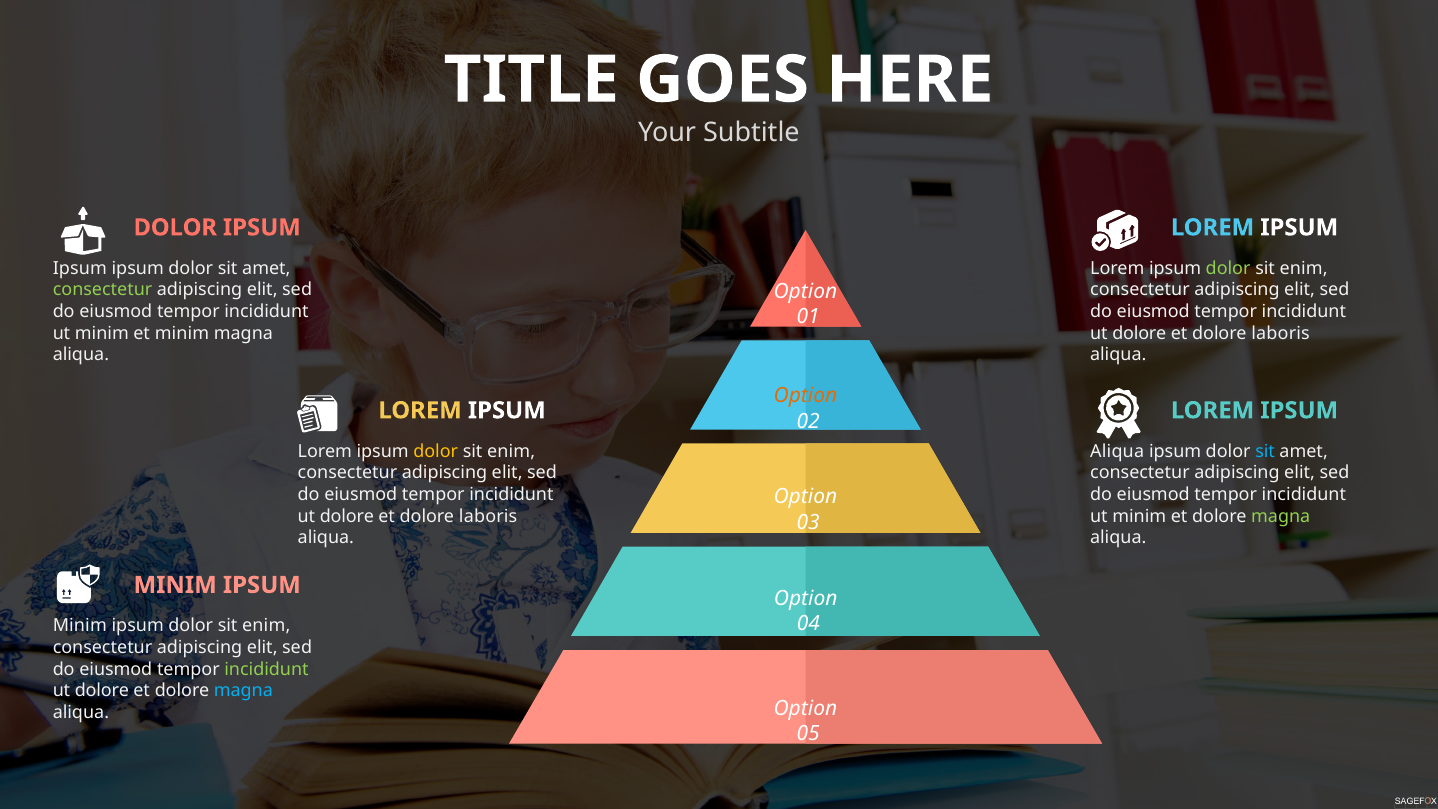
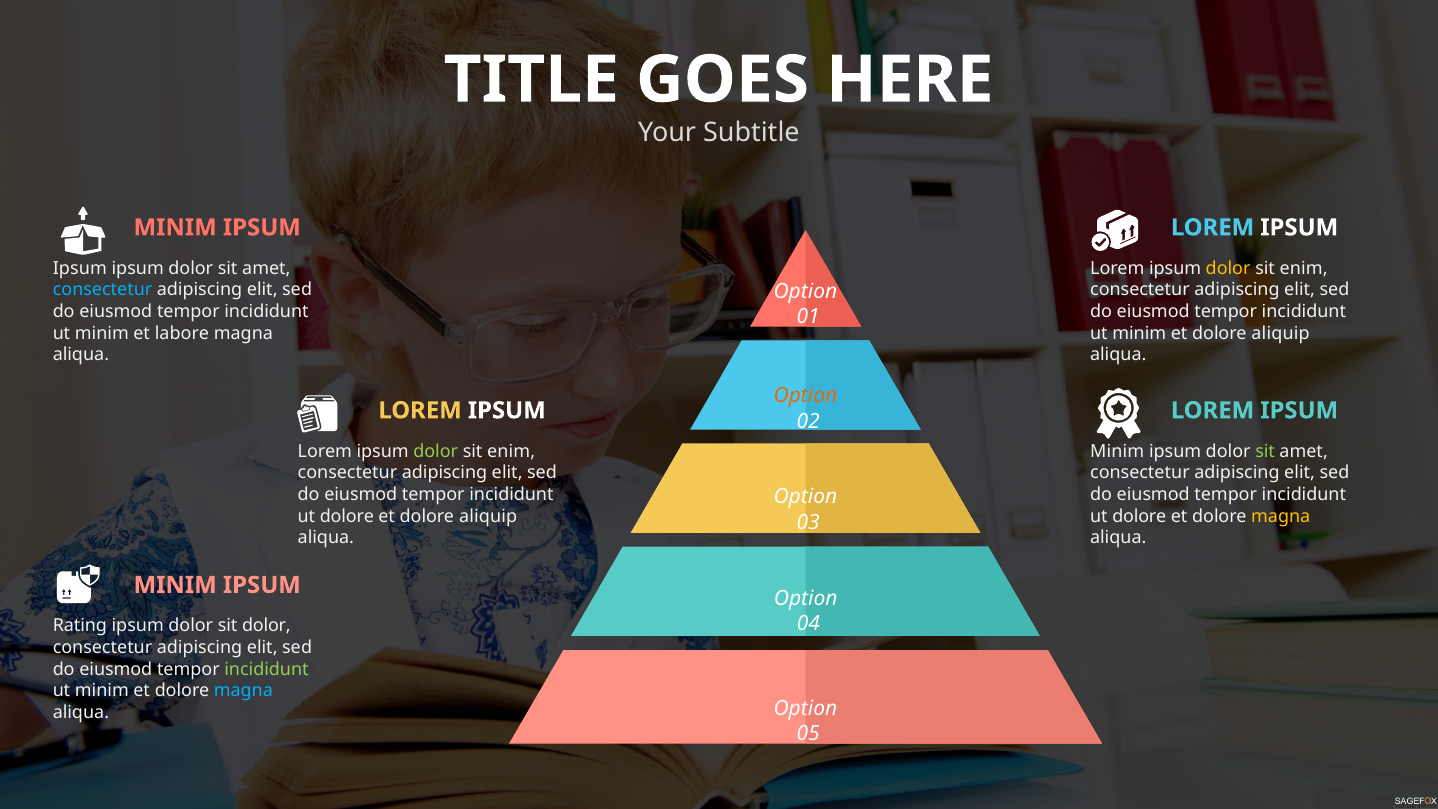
DOLOR at (175, 228): DOLOR -> MINIM
dolor at (1228, 268) colour: light green -> yellow
consectetur at (103, 290) colour: light green -> light blue
et minim: minim -> labore
dolore at (1139, 333): dolore -> minim
laboris at (1281, 333): laboris -> aliquip
dolor at (436, 451) colour: yellow -> light green
Aliqua at (1117, 451): Aliqua -> Minim
sit at (1265, 451) colour: light blue -> light green
laboris at (488, 516): laboris -> aliquip
minim at (1139, 516): minim -> dolore
magna at (1281, 516) colour: light green -> yellow
Minim at (80, 626): Minim -> Rating
enim at (266, 626): enim -> dolor
dolore at (102, 691): dolore -> minim
